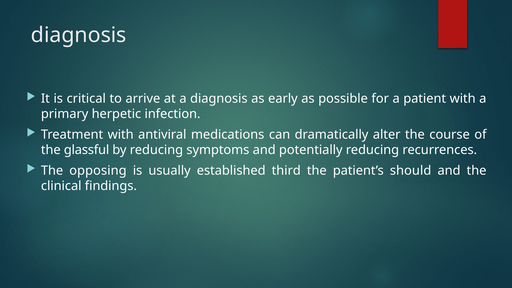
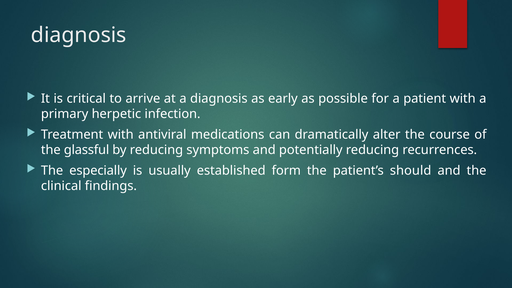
opposing: opposing -> especially
third: third -> form
